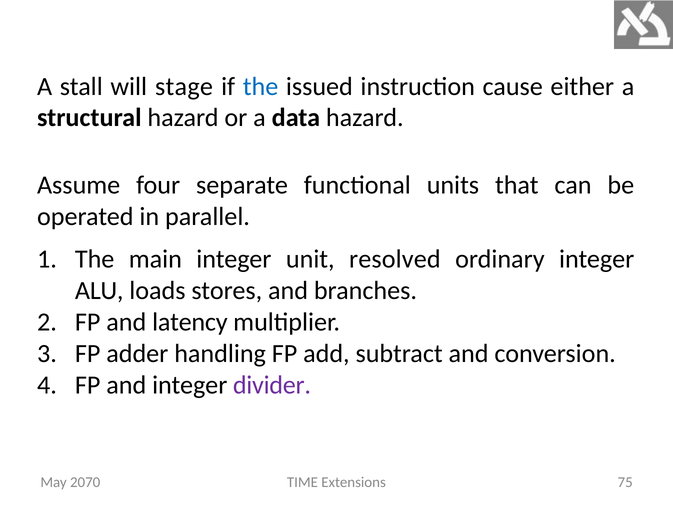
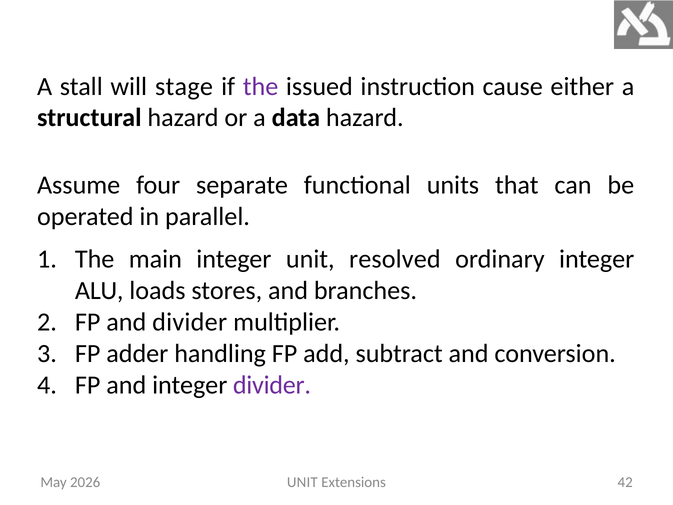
the at (261, 86) colour: blue -> purple
and latency: latency -> divider
TIME at (302, 482): TIME -> UNIT
75: 75 -> 42
2070: 2070 -> 2026
